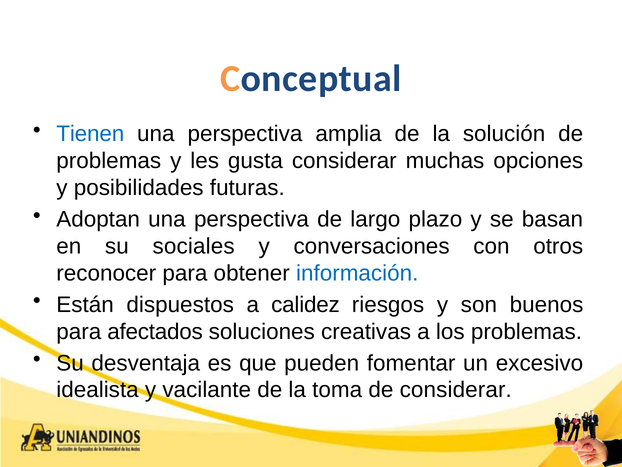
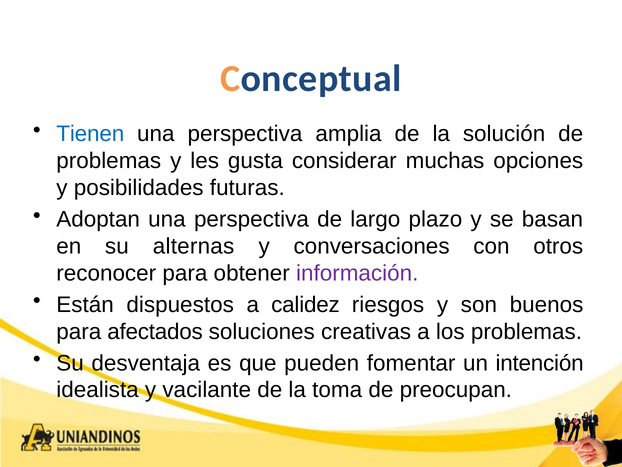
sociales: sociales -> alternas
información colour: blue -> purple
excesivo: excesivo -> intención
de considerar: considerar -> preocupan
